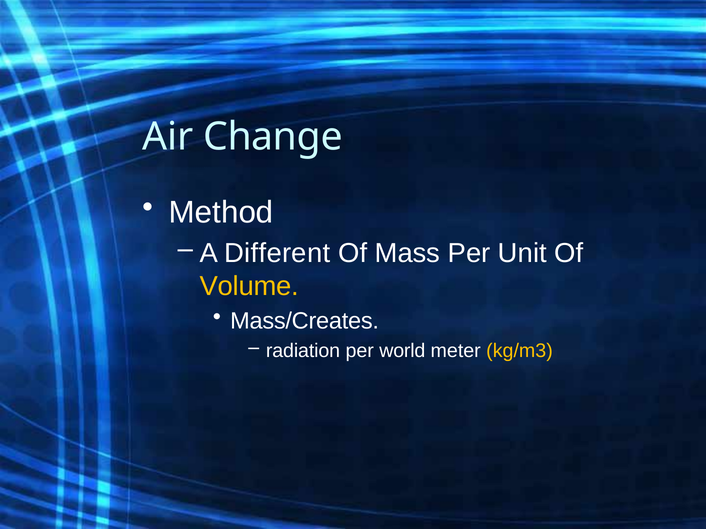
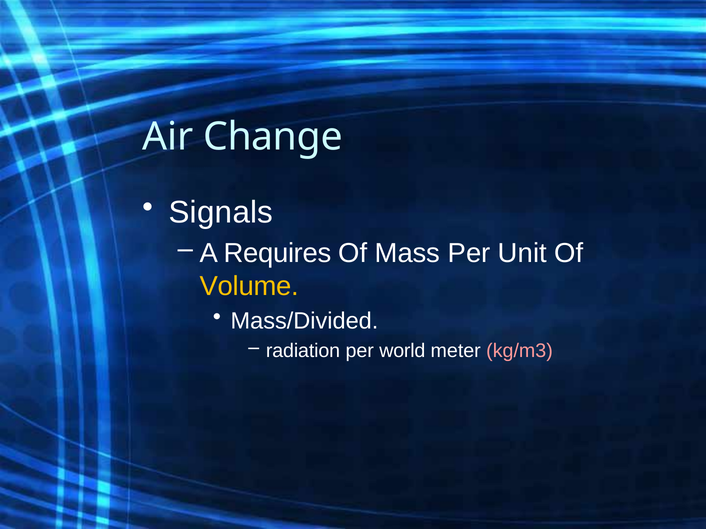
Method: Method -> Signals
Different: Different -> Requires
Mass/Creates: Mass/Creates -> Mass/Divided
kg/m3 colour: yellow -> pink
